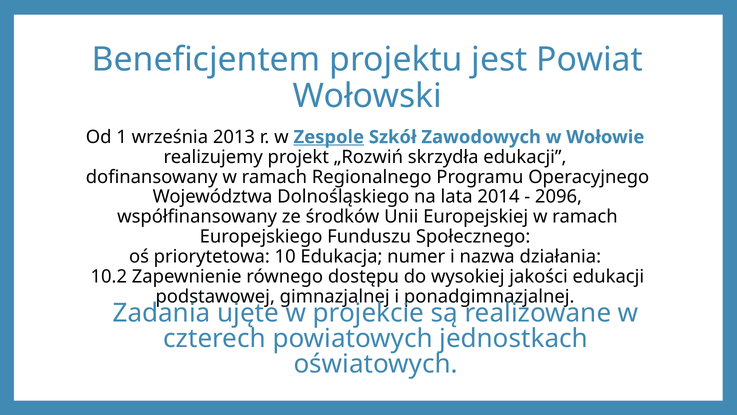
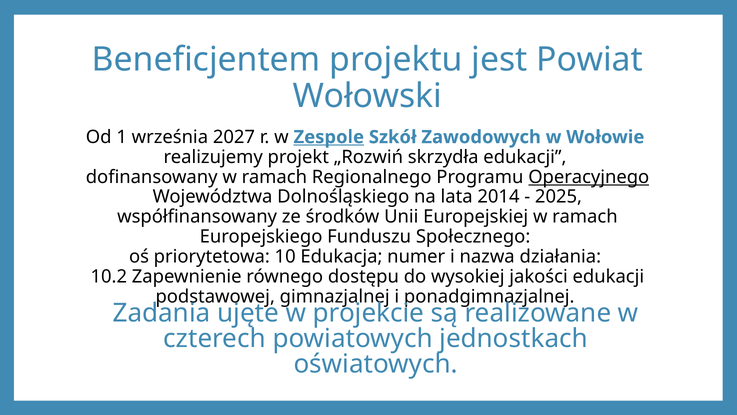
2013: 2013 -> 2027
Operacyjnego underline: none -> present
2096: 2096 -> 2025
